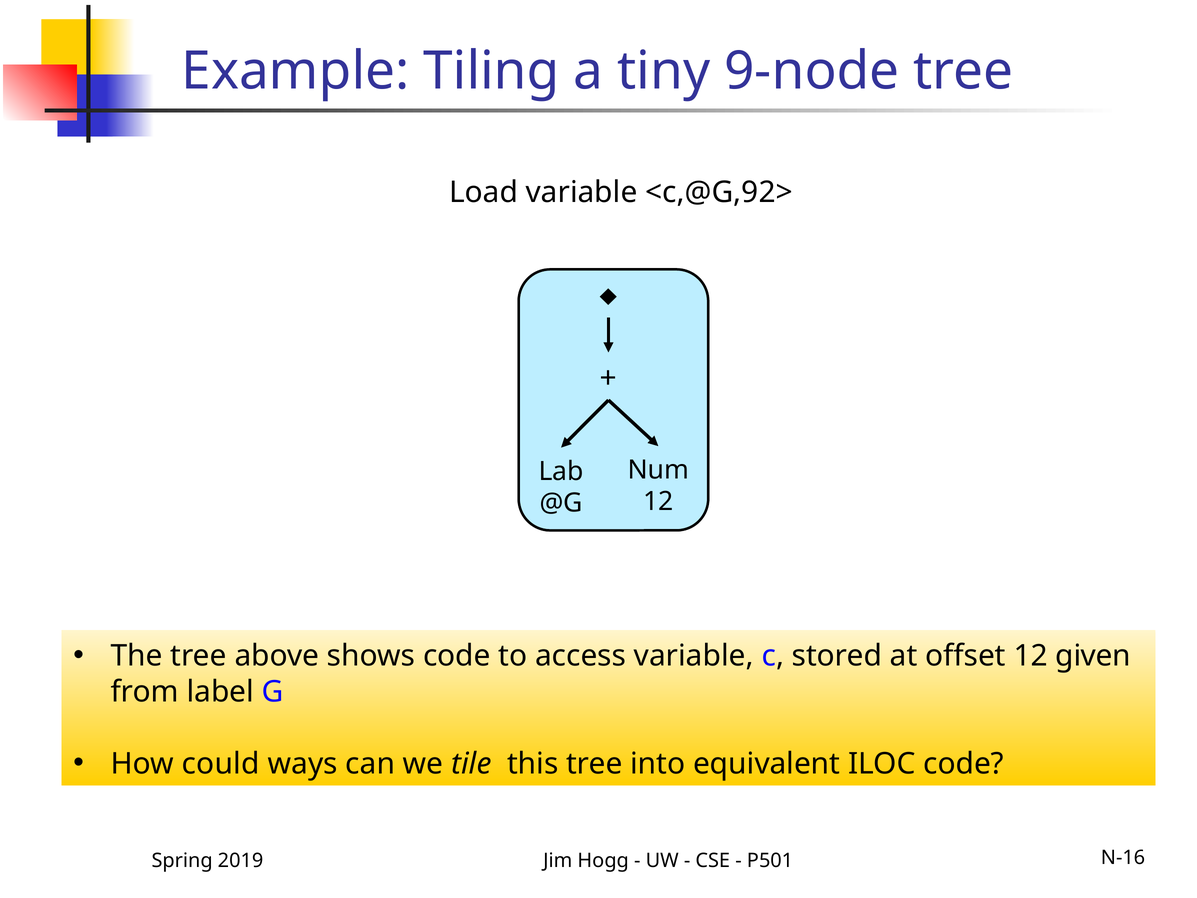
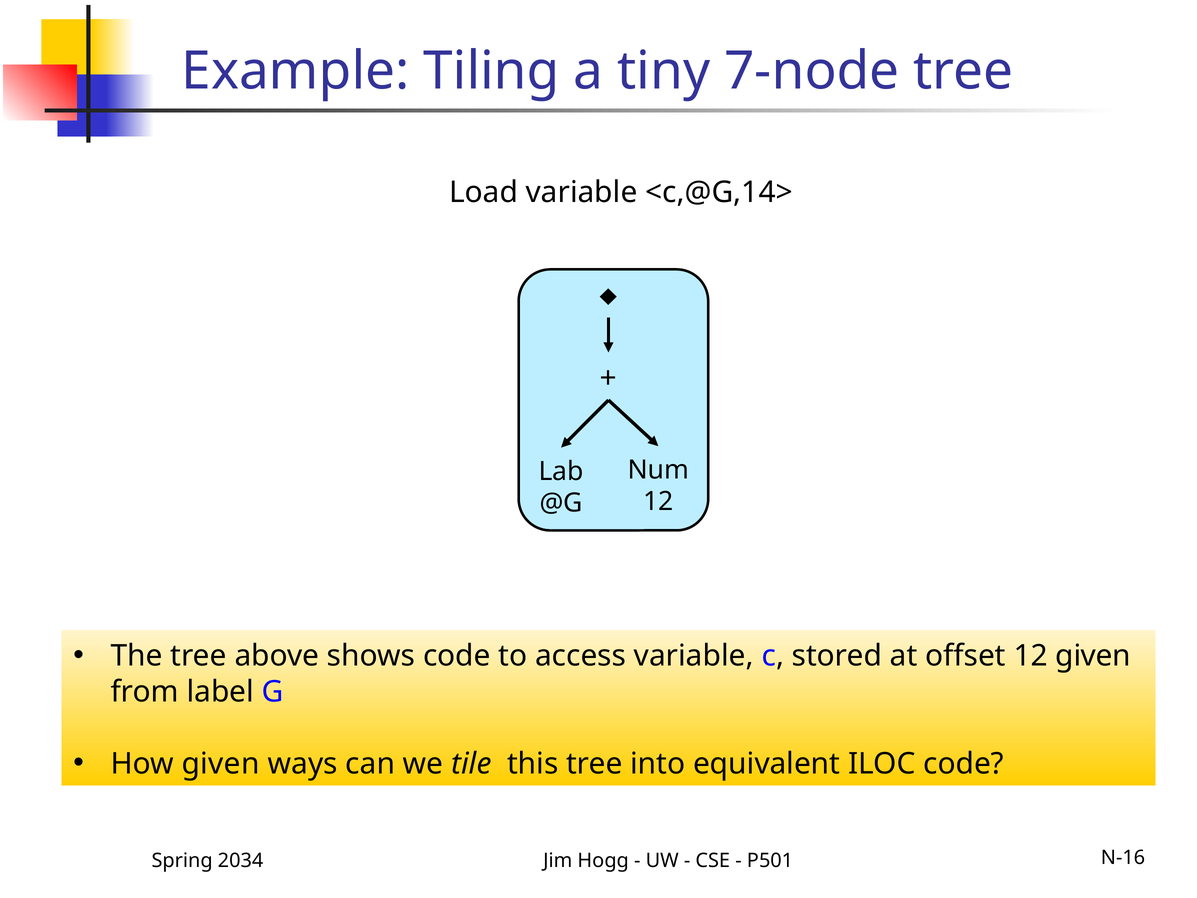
9-node: 9-node -> 7-node
<c,@G,92>: <c,@G,92> -> <c,@G,14>
How could: could -> given
2019: 2019 -> 2034
